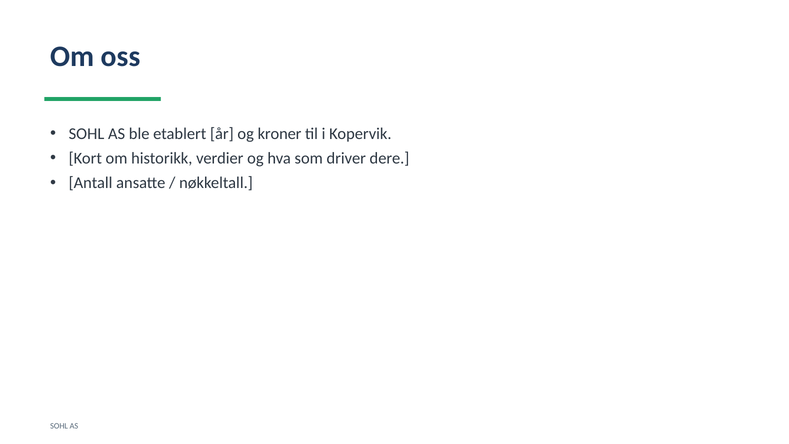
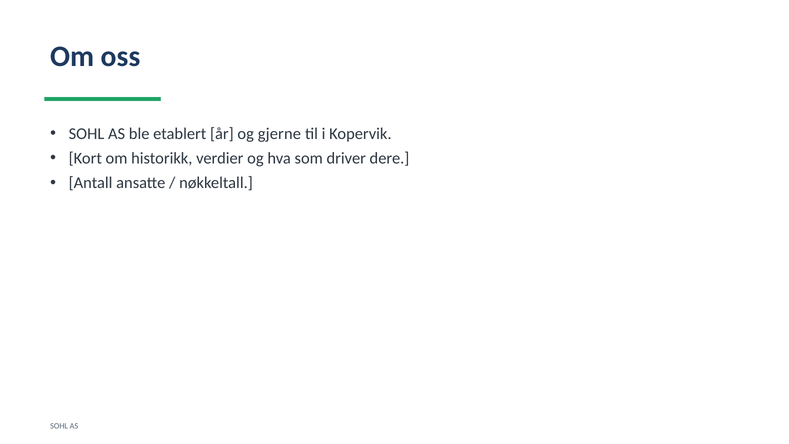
kroner: kroner -> gjerne
